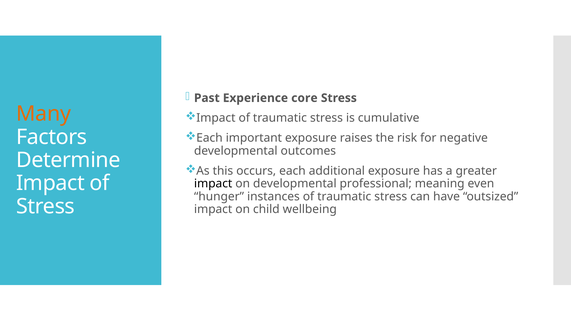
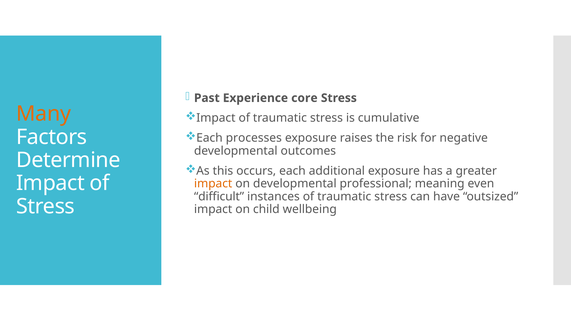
important: important -> processes
impact at (213, 184) colour: black -> orange
hunger: hunger -> difficult
